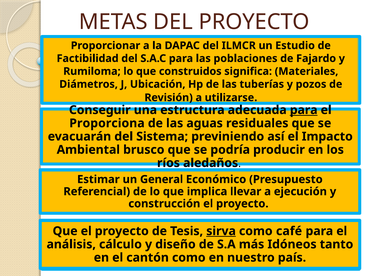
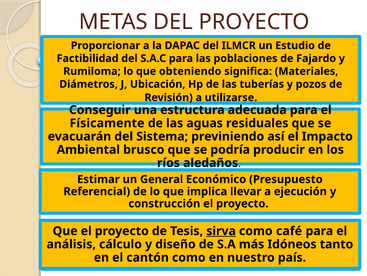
construidos: construidos -> obteniendo
para at (304, 110) underline: present -> none
Proporciona: Proporciona -> Físicamente
